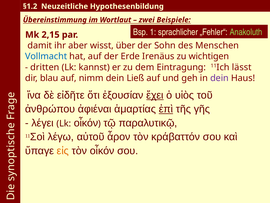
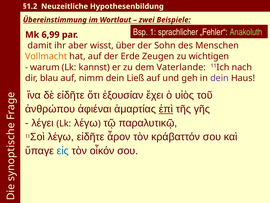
2,15: 2,15 -> 6,99
Vollmacht colour: blue -> orange
Irenäus: Irenäus -> Zeugen
dritten: dritten -> warum
Eintragung: Eintragung -> Vaterlande
lässt: lässt -> nach
ἔχει underline: present -> none
Lk οἶκόν: οἶκόν -> λέγω
λέγω αὐτοῦ: αὐτοῦ -> εἰδῆτε
εἰς colour: orange -> blue
